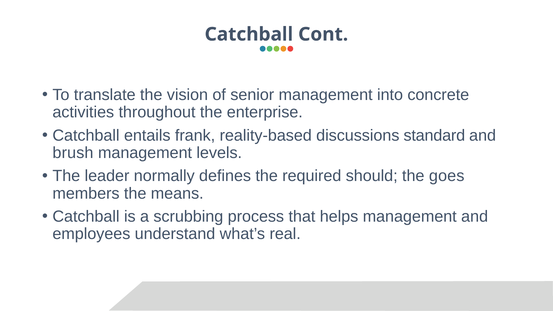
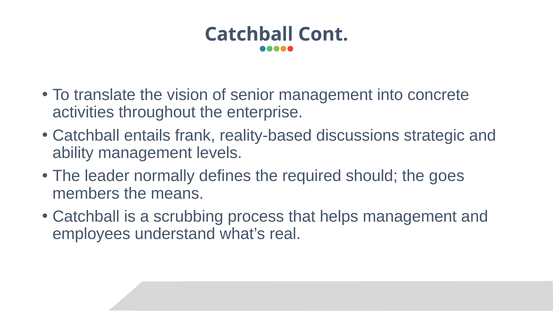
standard: standard -> strategic
brush: brush -> ability
